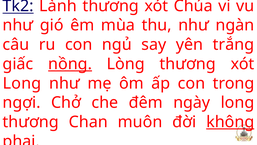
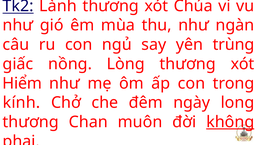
trắng: trắng -> trùng
nồng underline: present -> none
Long at (22, 83): Long -> Hiểm
ngợi: ngợi -> kính
